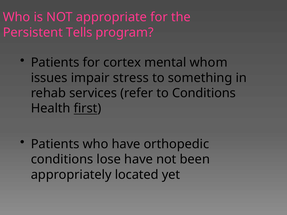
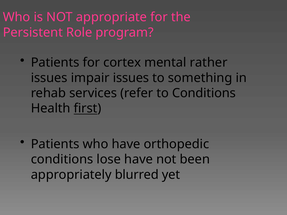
Tells: Tells -> Role
whom: whom -> rather
impair stress: stress -> issues
located: located -> blurred
